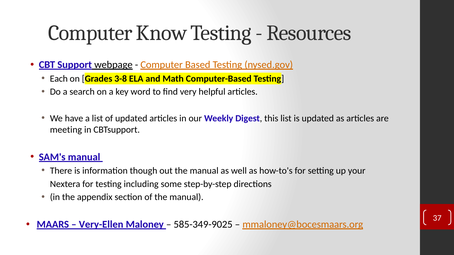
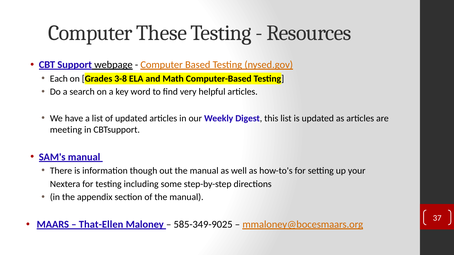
Know: Know -> These
Very-Ellen: Very-Ellen -> That-Ellen
